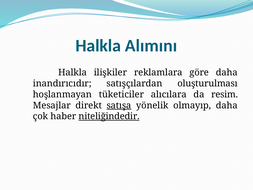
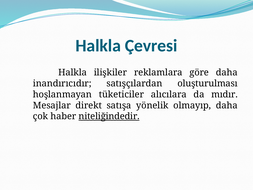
Alımını: Alımını -> Çevresi
resim: resim -> mıdır
satışa underline: present -> none
